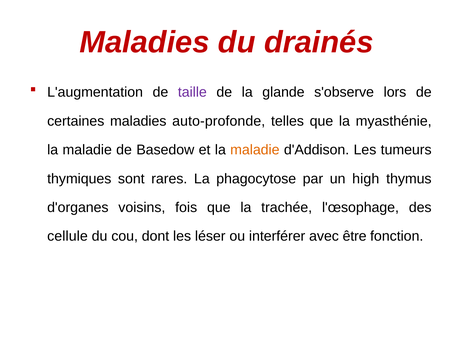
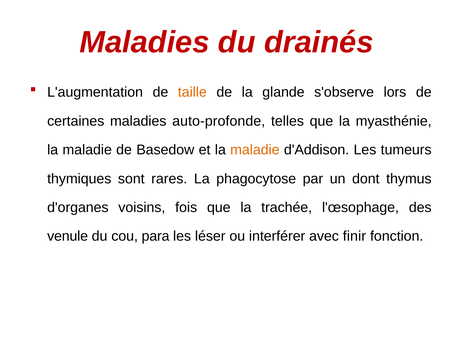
taille colour: purple -> orange
high: high -> dont
cellule: cellule -> venule
dont: dont -> para
être: être -> finir
